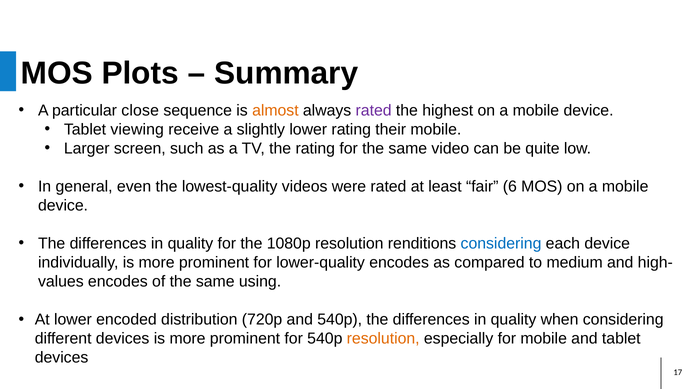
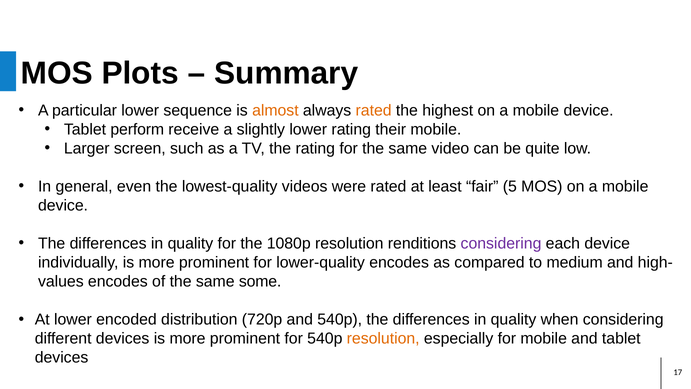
particular close: close -> lower
rated at (374, 110) colour: purple -> orange
viewing: viewing -> perform
6: 6 -> 5
considering at (501, 243) colour: blue -> purple
using: using -> some
